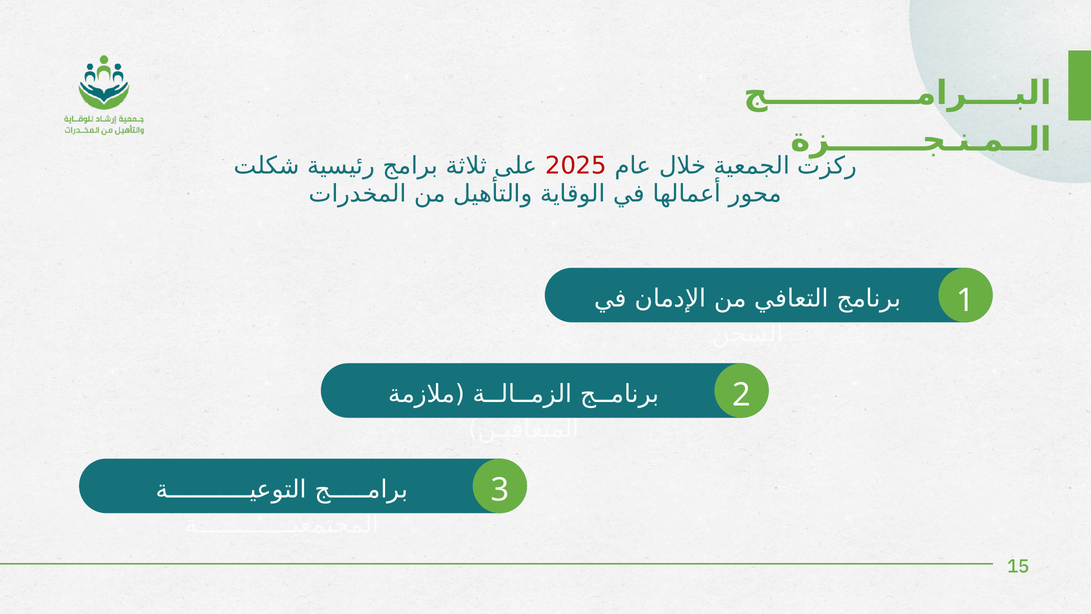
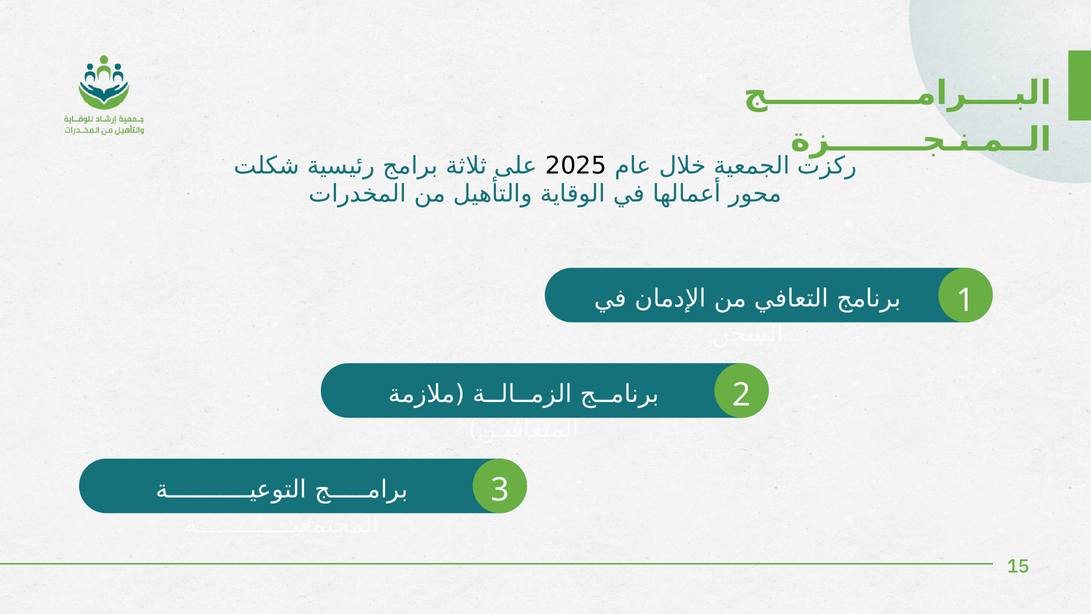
2025 colour: red -> black
